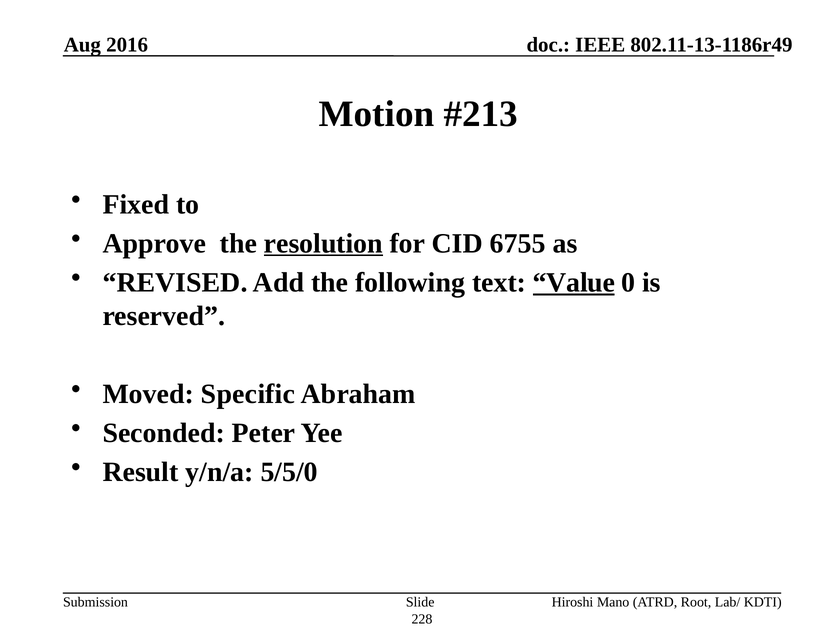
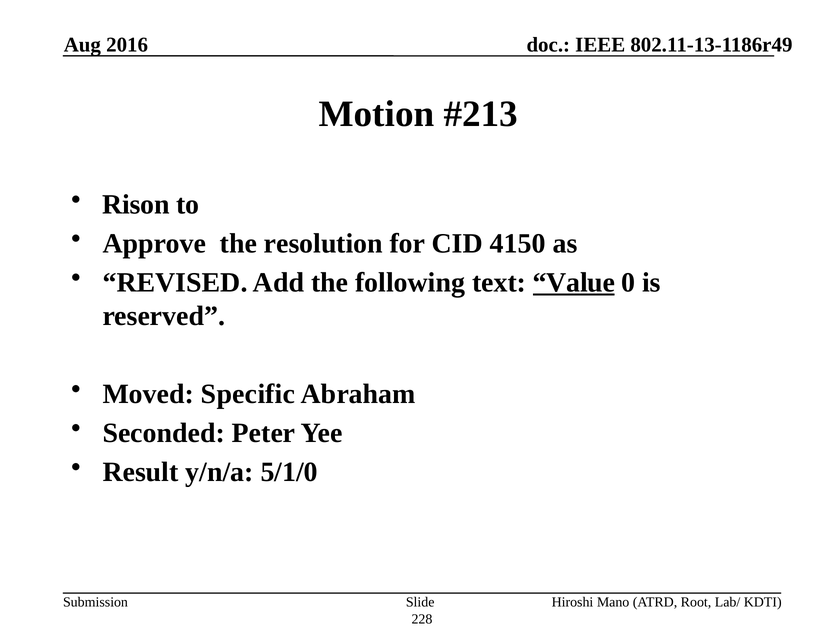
Fixed: Fixed -> Rison
resolution underline: present -> none
6755: 6755 -> 4150
5/5/0: 5/5/0 -> 5/1/0
